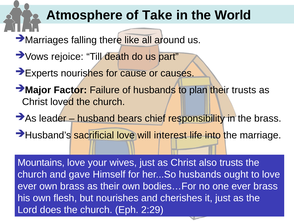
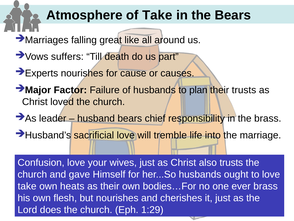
the World: World -> Bears
there: there -> great
rejoice: rejoice -> suffers
interest: interest -> tremble
Mountains: Mountains -> Confusion
ever at (27, 186): ever -> take
own brass: brass -> heats
2:29: 2:29 -> 1:29
